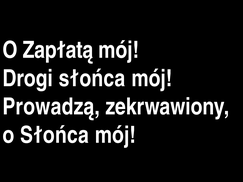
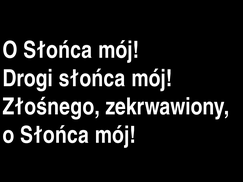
Zapłatą at (58, 50): Zapłatą -> Słońca
Prowadzą: Prowadzą -> Złośnego
